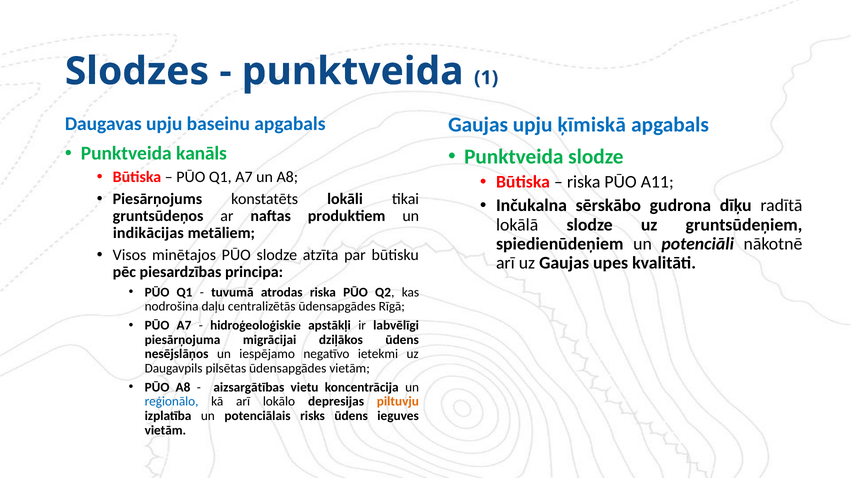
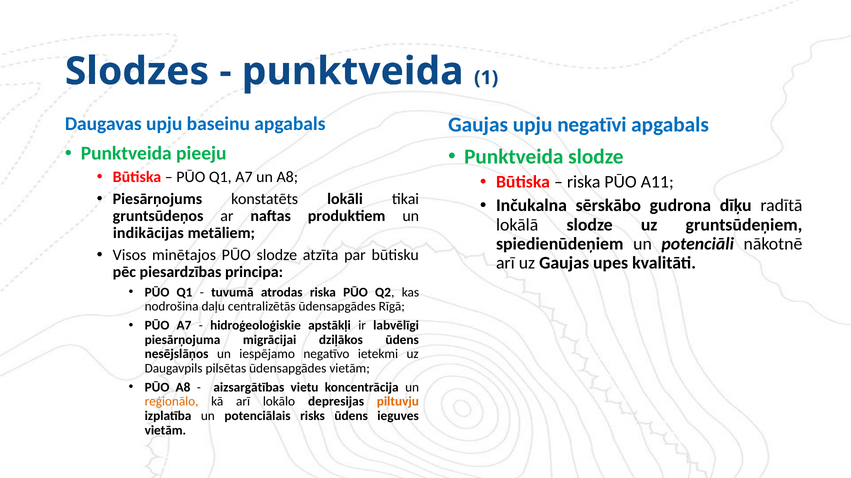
ķīmiskā: ķīmiskā -> negatīvi
kanāls: kanāls -> pieeju
reģionālo colour: blue -> orange
